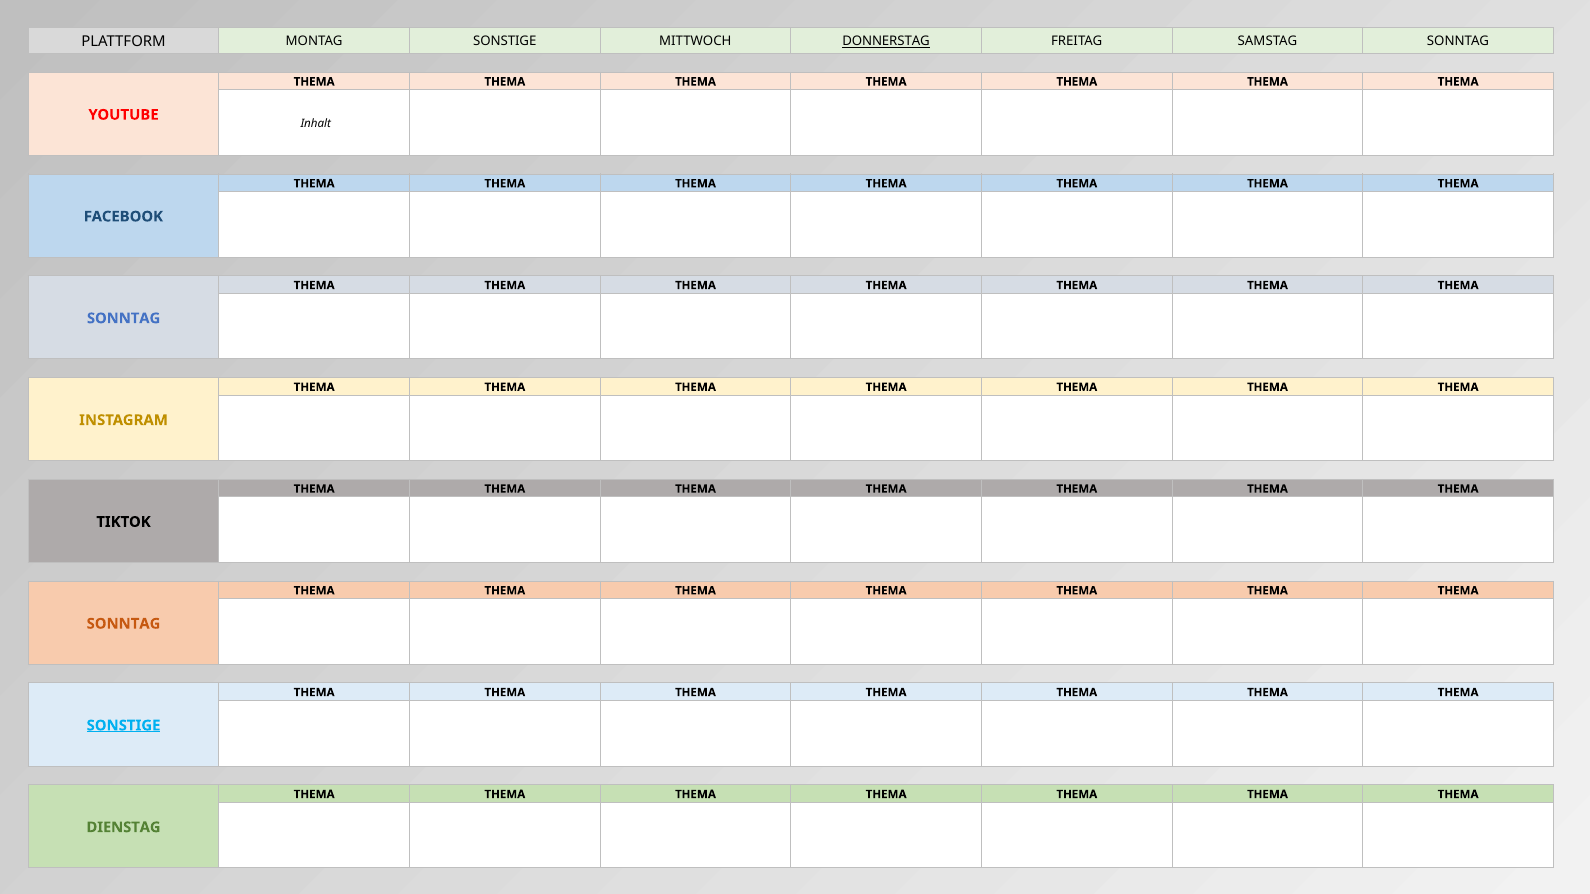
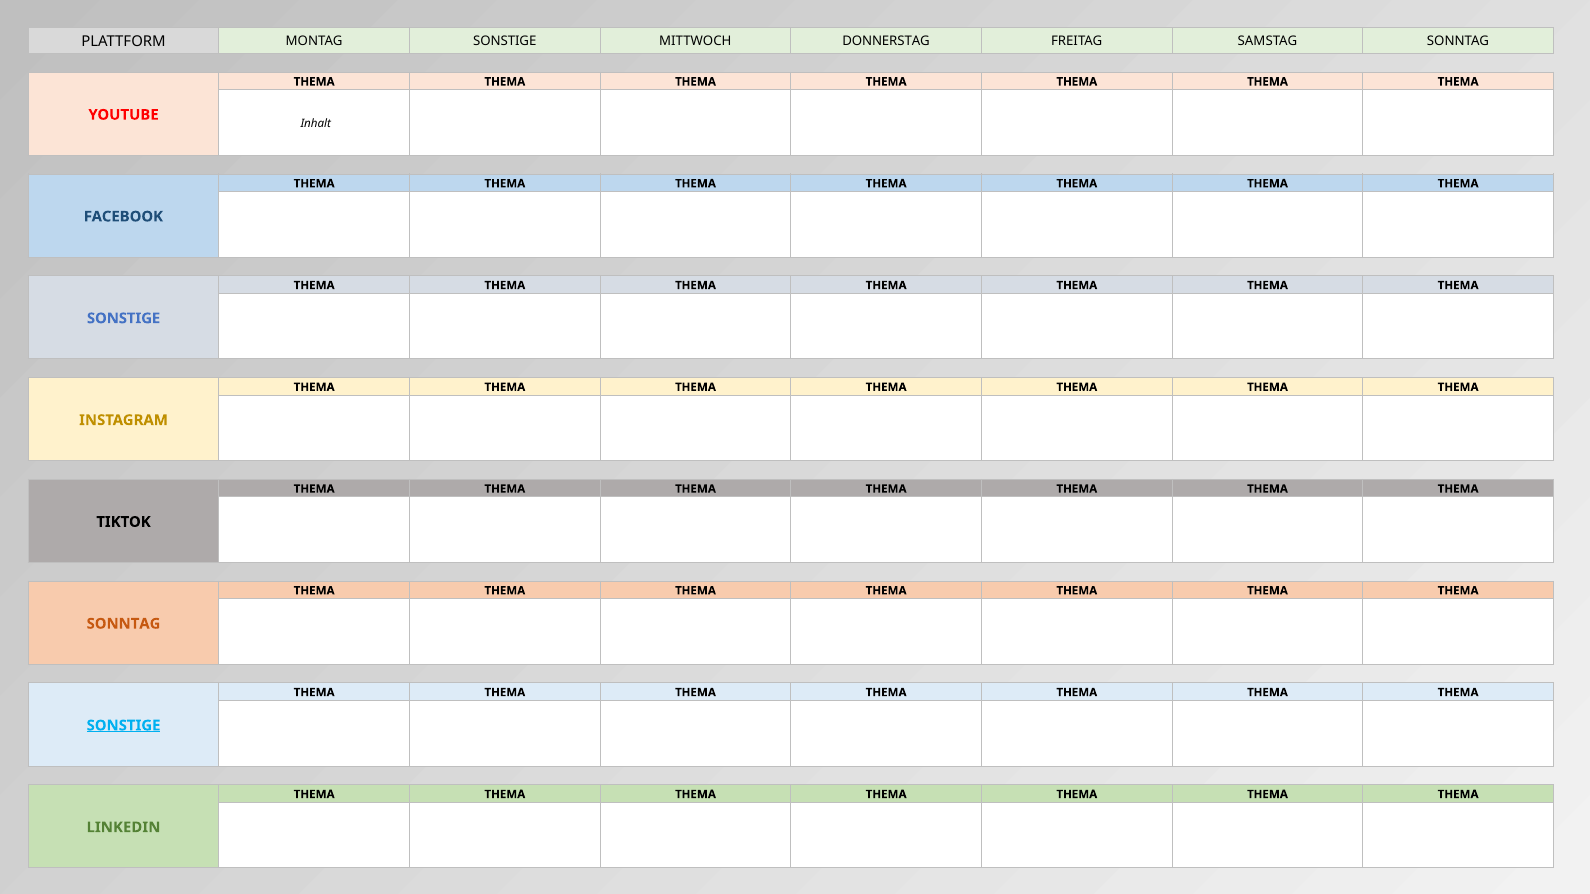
DONNERSTAG underline: present -> none
SONNTAG at (124, 318): SONNTAG -> SONSTIGE
DIENSTAG: DIENSTAG -> LINKEDIN
